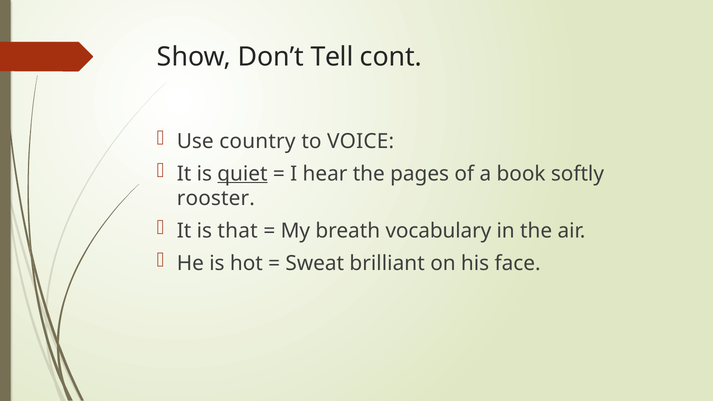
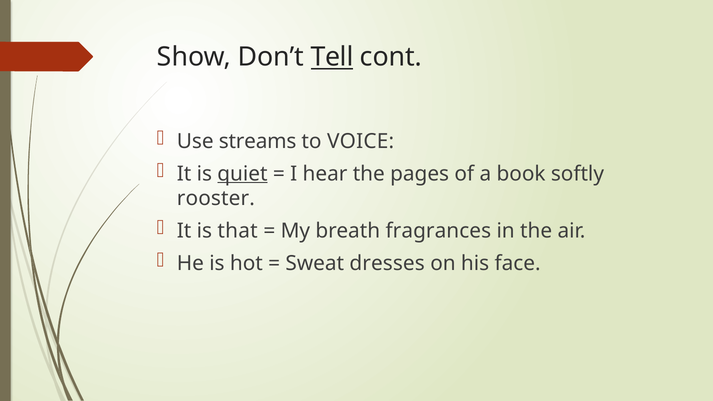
Tell underline: none -> present
country: country -> streams
vocabulary: vocabulary -> fragrances
brilliant: brilliant -> dresses
